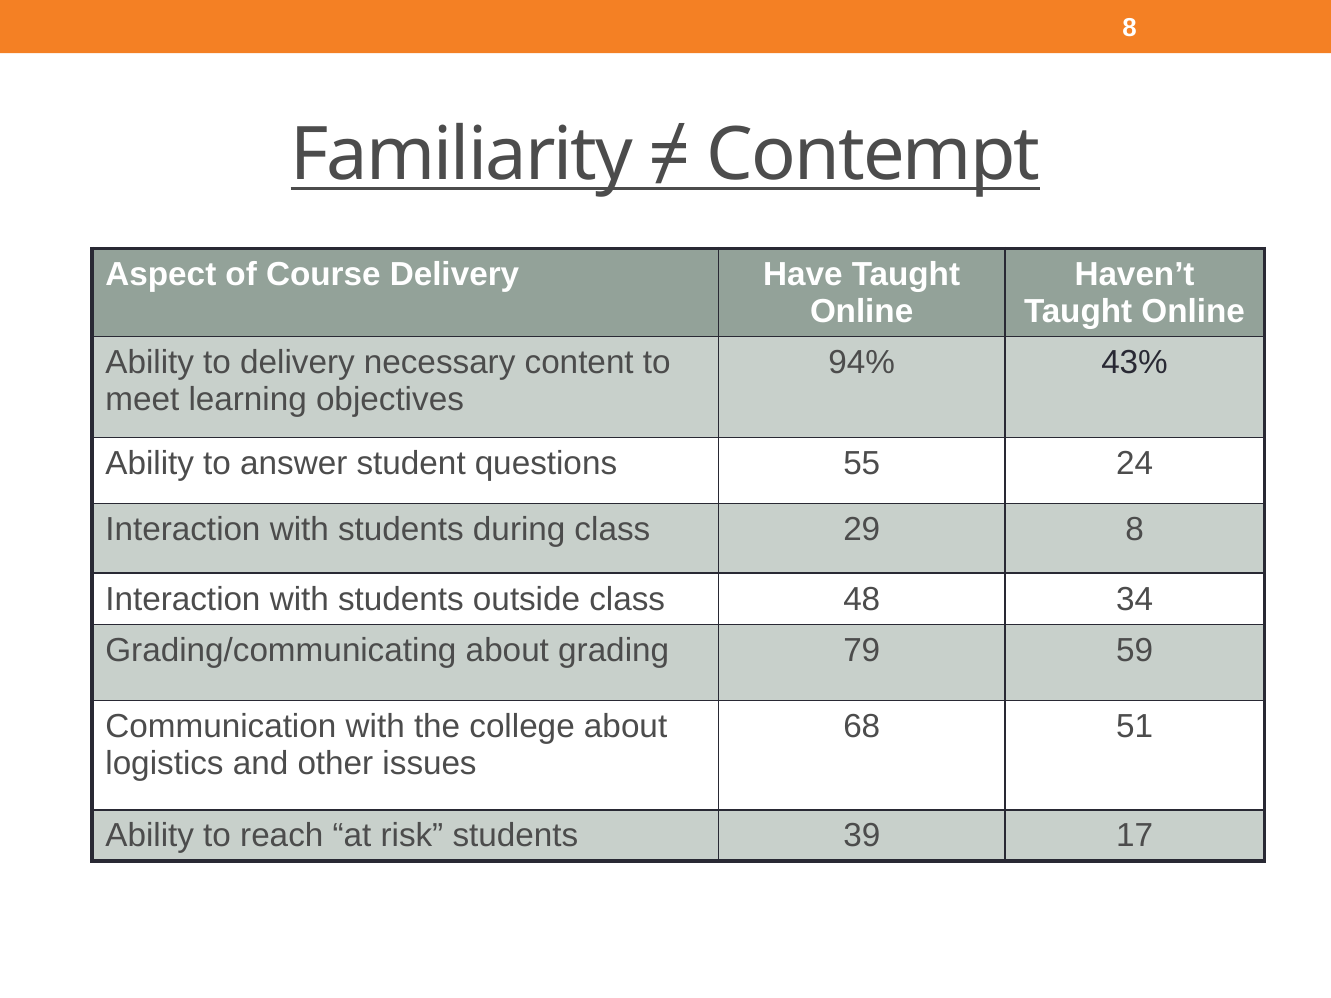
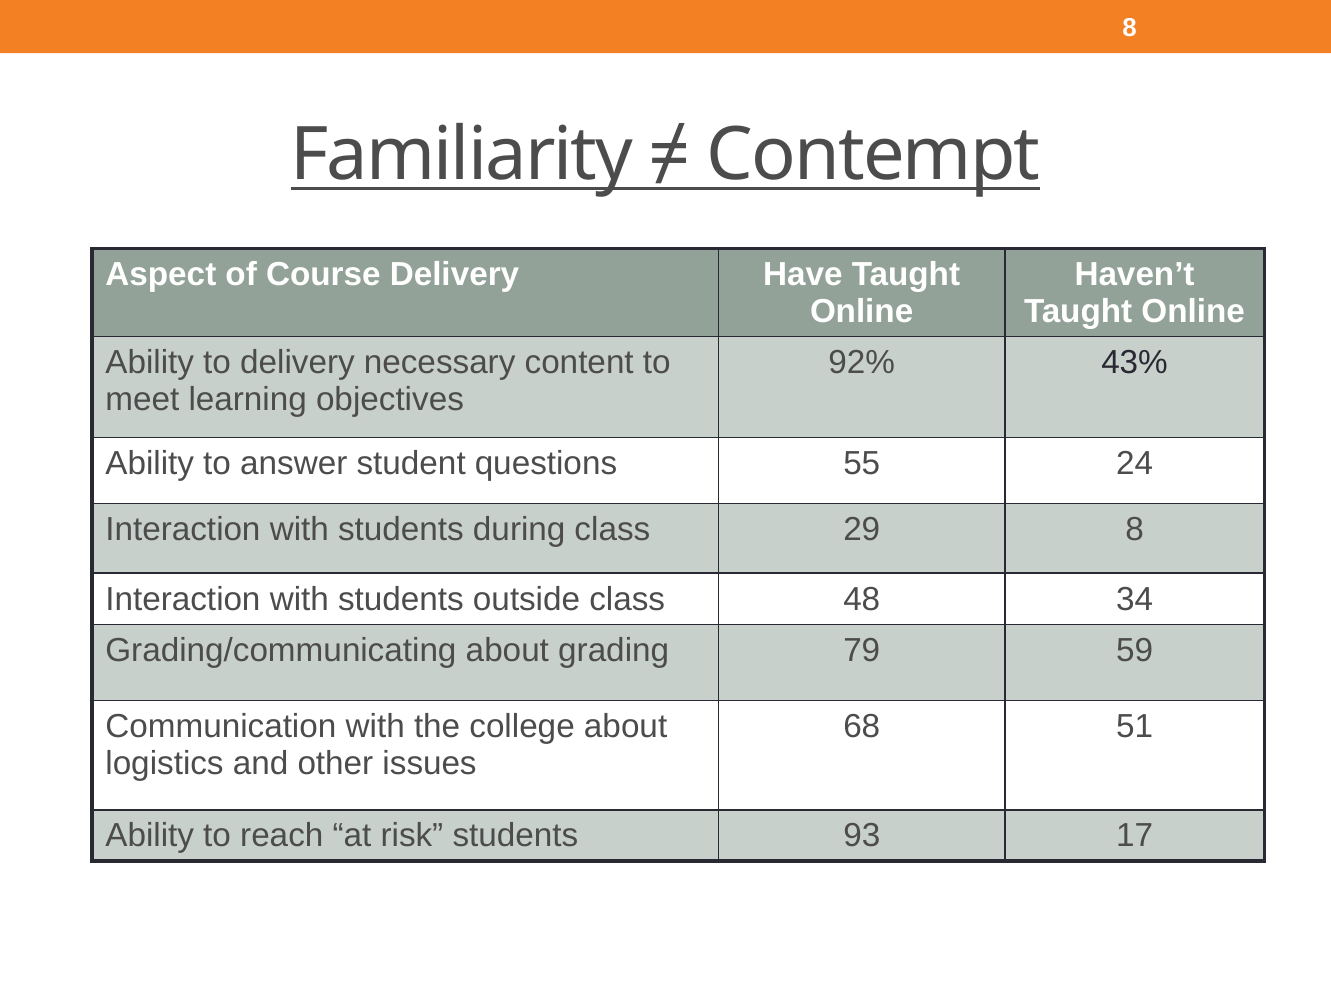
94%: 94% -> 92%
39: 39 -> 93
